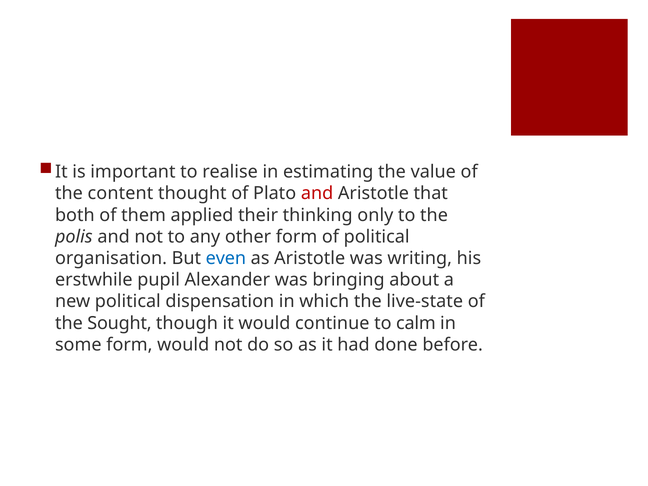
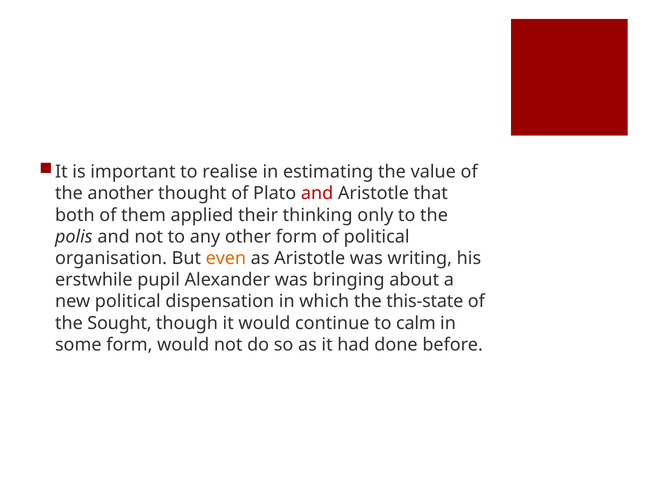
content: content -> another
even colour: blue -> orange
live-state: live-state -> this-state
